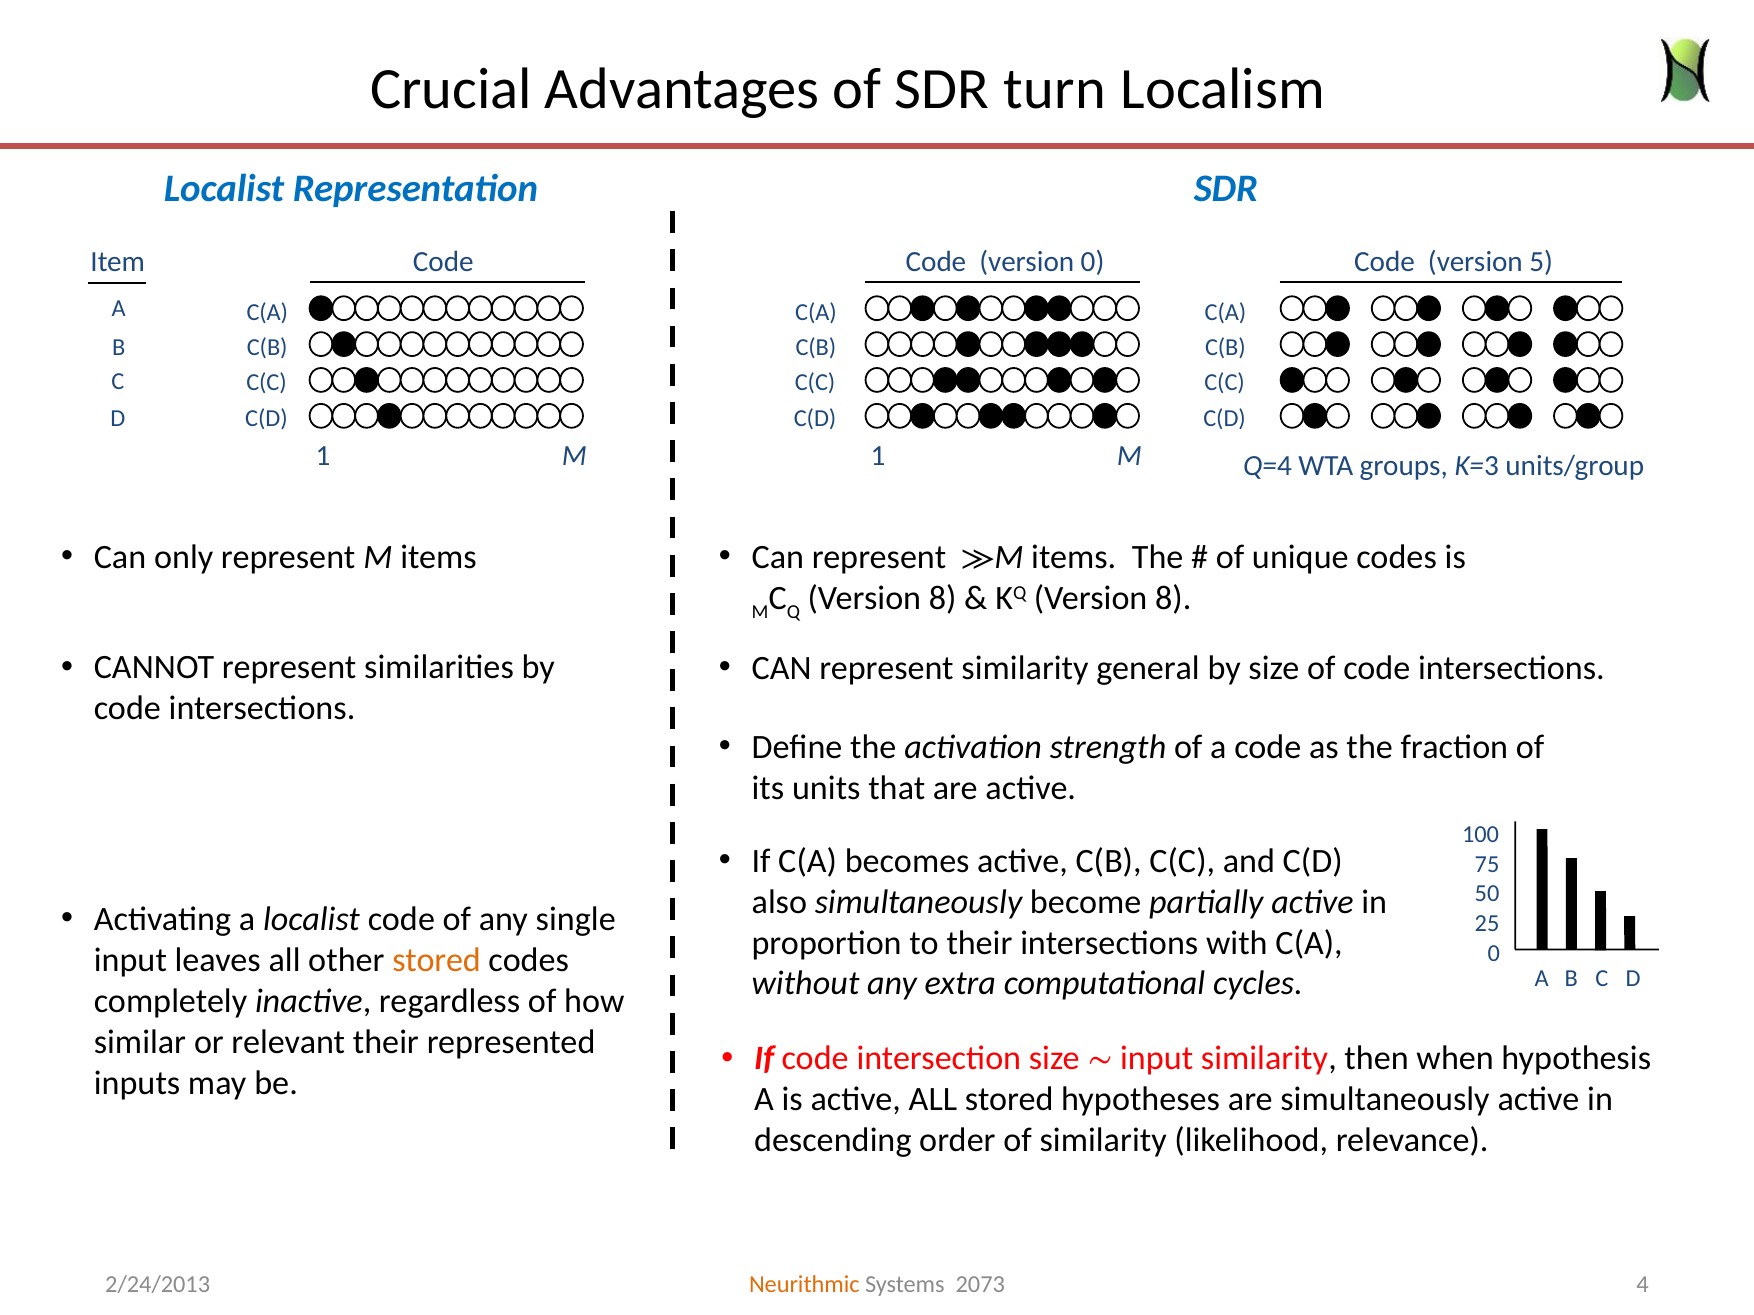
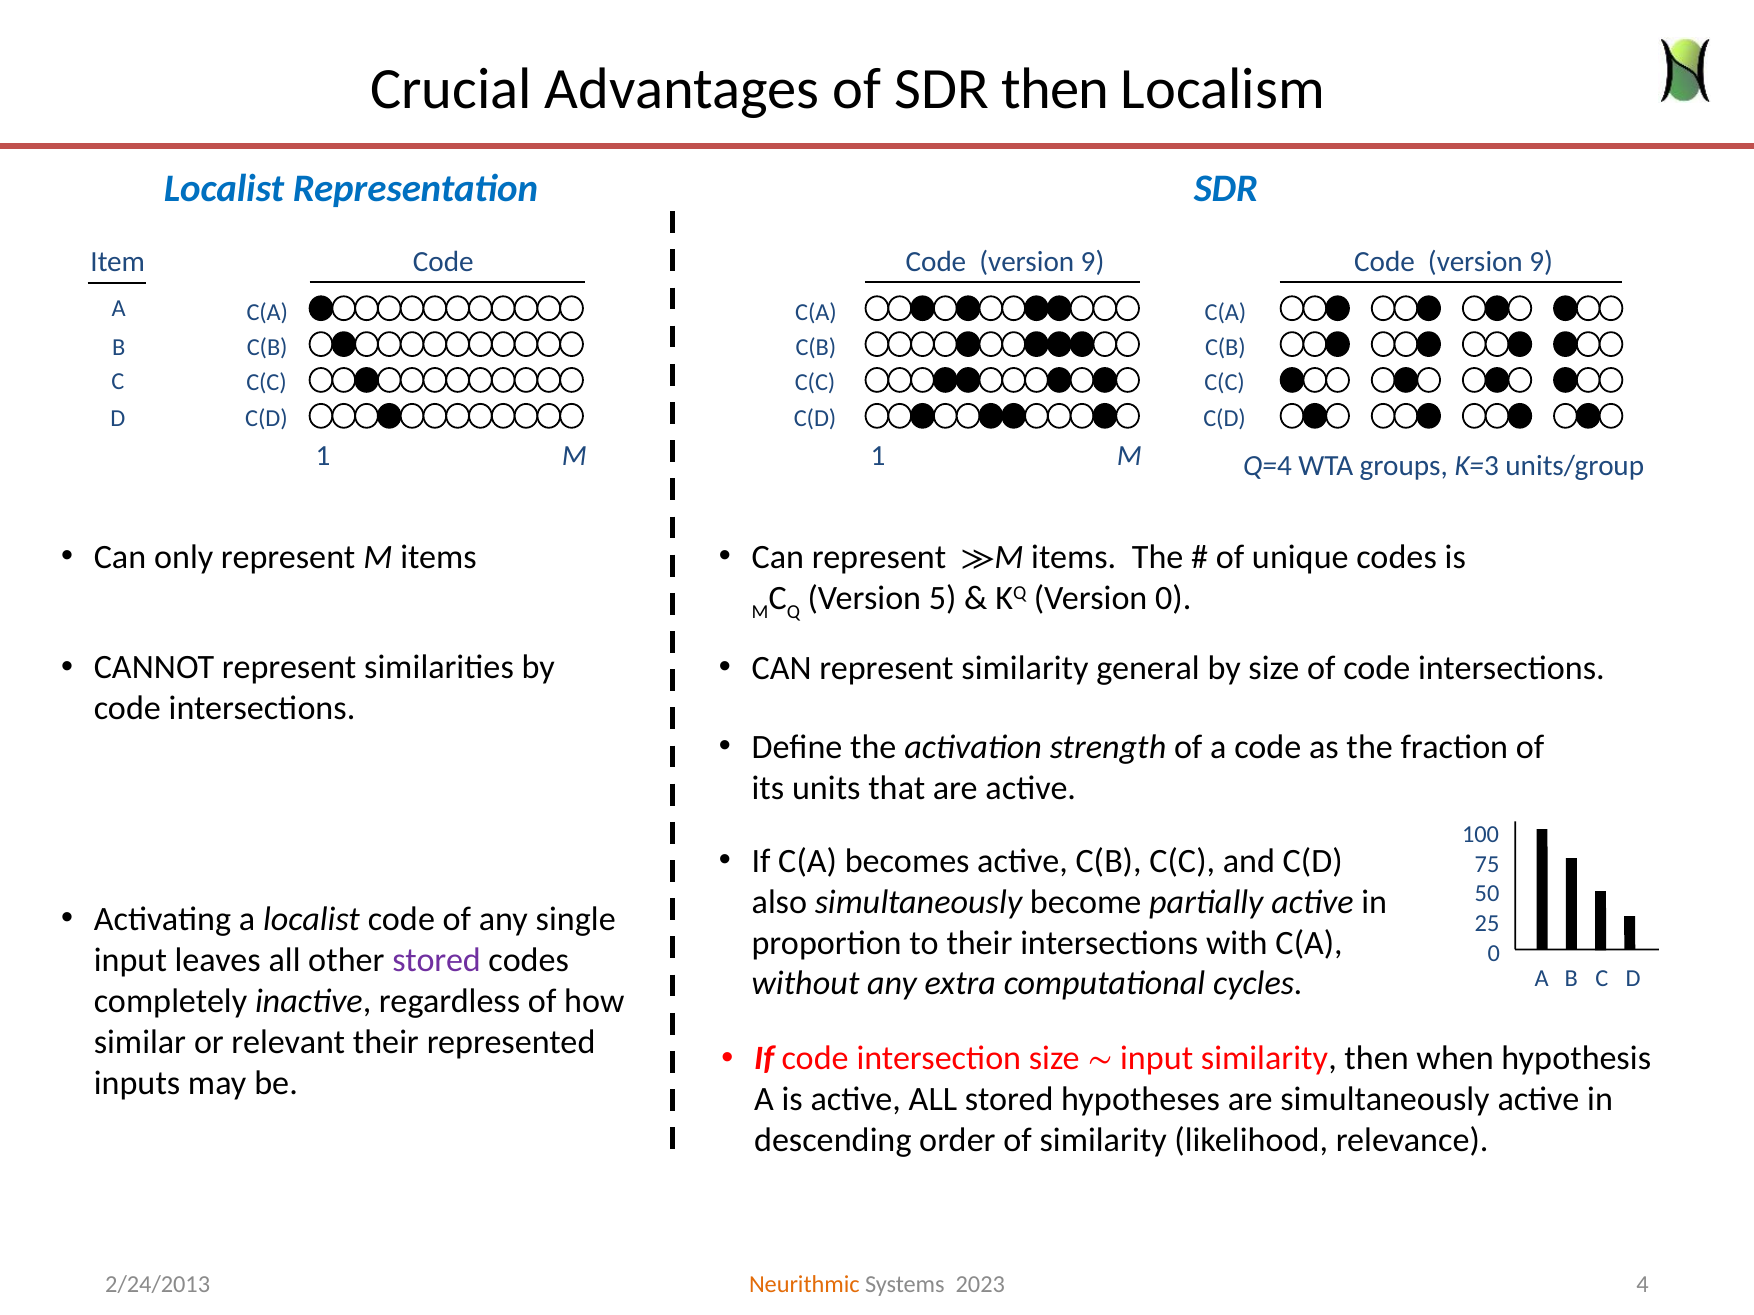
SDR turn: turn -> then
0 at (1093, 262): 0 -> 9
5 at (1541, 262): 5 -> 9
8 at (943, 599): 8 -> 5
KQ Version 8: 8 -> 0
stored at (437, 960) colour: orange -> purple
2073: 2073 -> 2023
